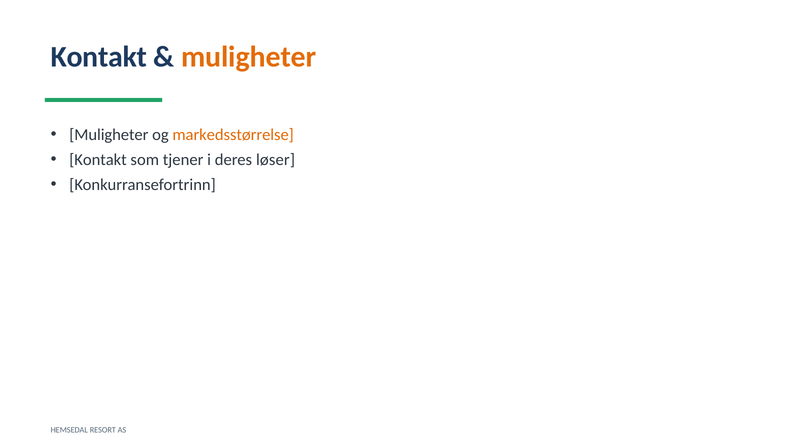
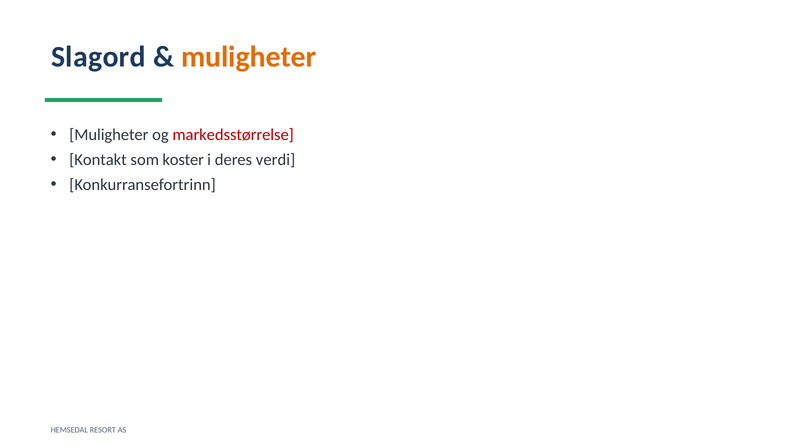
Kontakt at (99, 57): Kontakt -> Slagord
markedsstørrelse colour: orange -> red
tjener: tjener -> koster
løser: løser -> verdi
